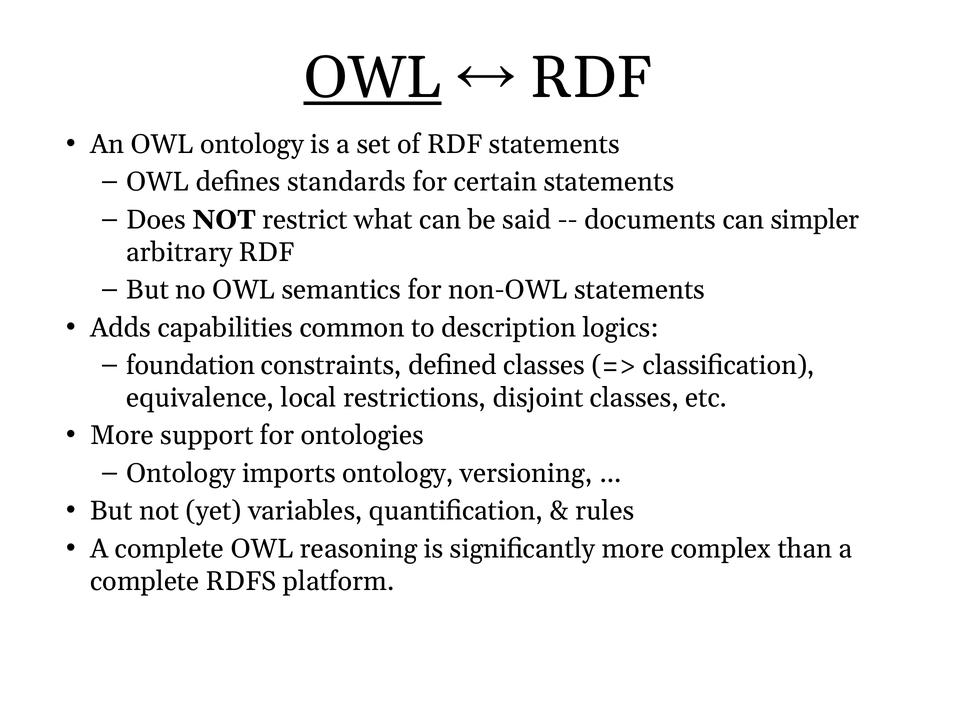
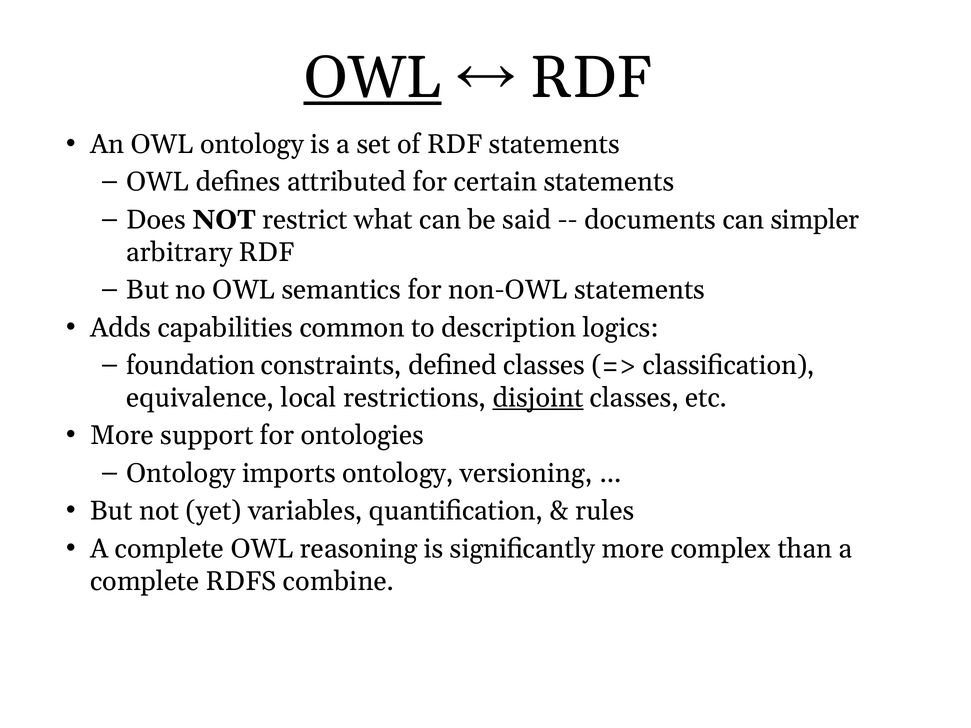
standards: standards -> attributed
disjoint underline: none -> present
platform: platform -> combine
